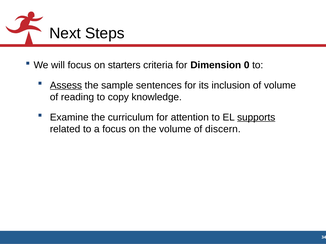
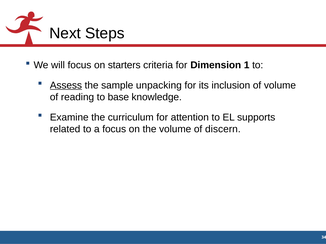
0: 0 -> 1
sentences: sentences -> unpacking
copy: copy -> base
supports underline: present -> none
